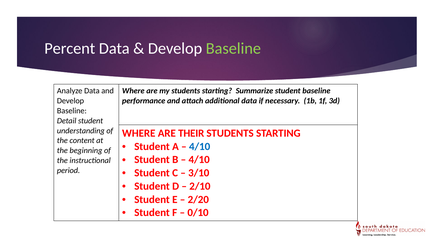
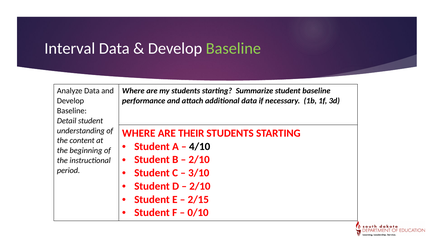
Percent: Percent -> Interval
4/10 at (200, 147) colour: blue -> black
4/10 at (199, 160): 4/10 -> 2/10
2/20: 2/20 -> 2/15
